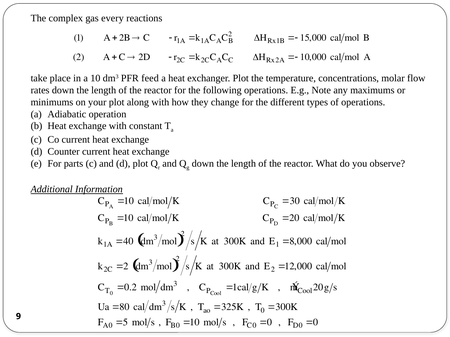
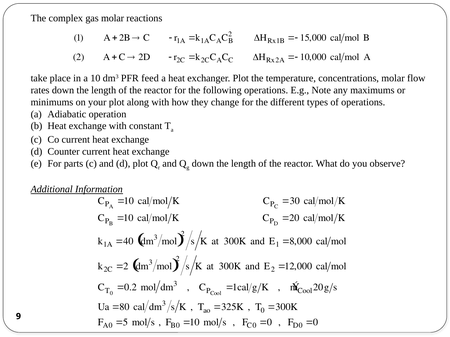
gas every: every -> molar
